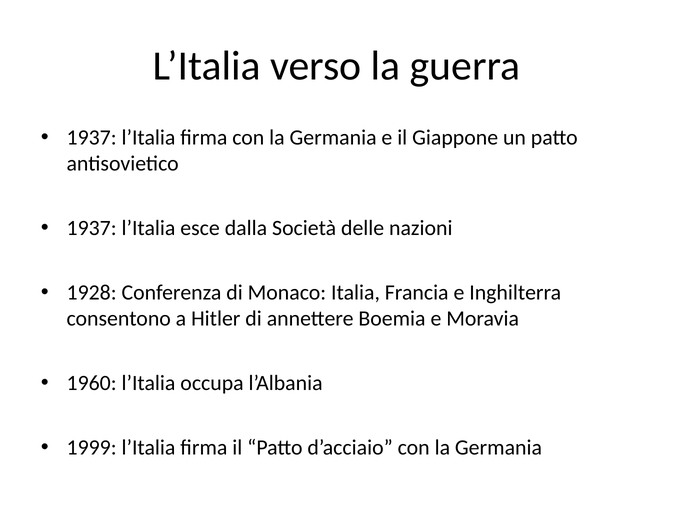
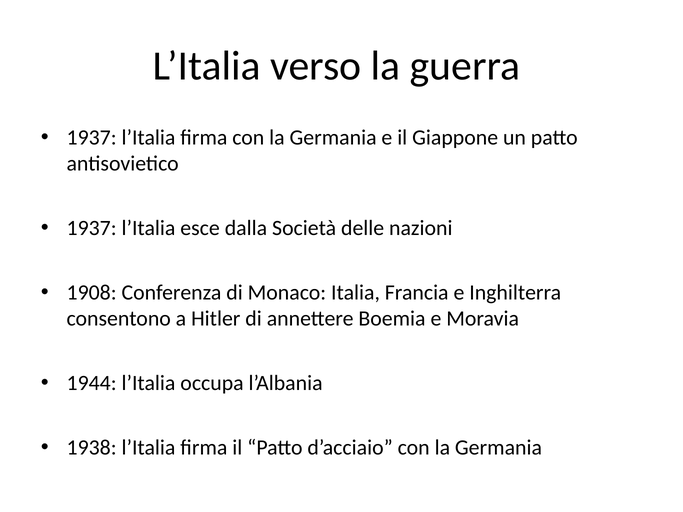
1928: 1928 -> 1908
1960: 1960 -> 1944
1999: 1999 -> 1938
